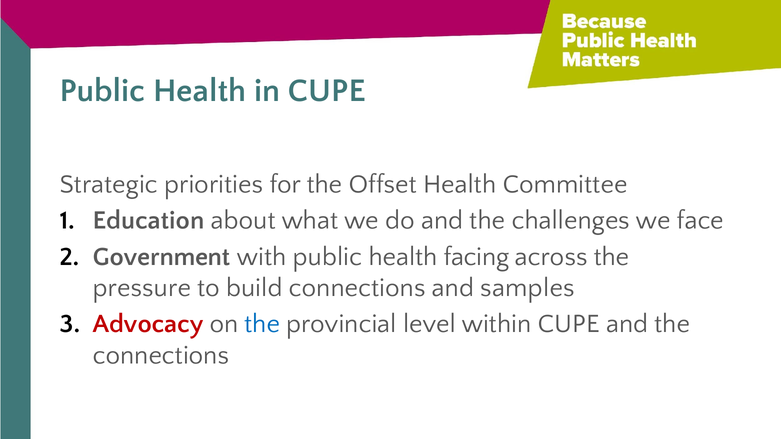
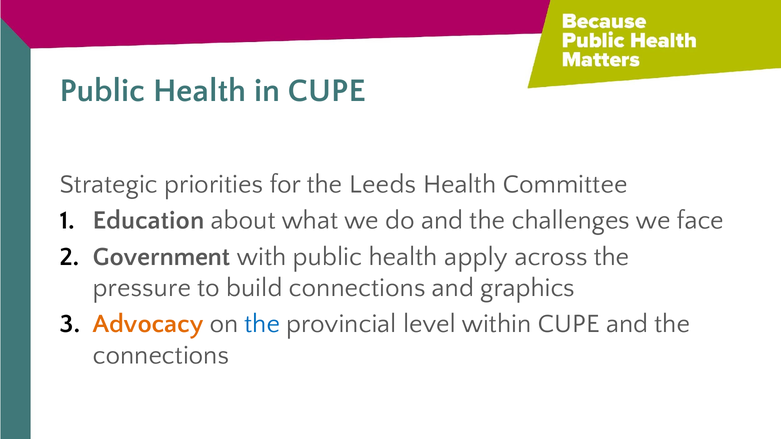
Offset: Offset -> Leeds
facing: facing -> apply
samples: samples -> graphics
Advocacy colour: red -> orange
